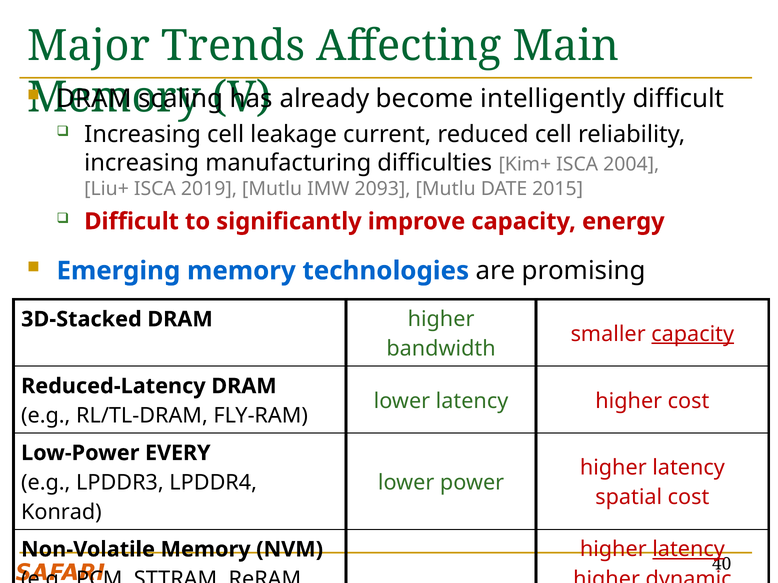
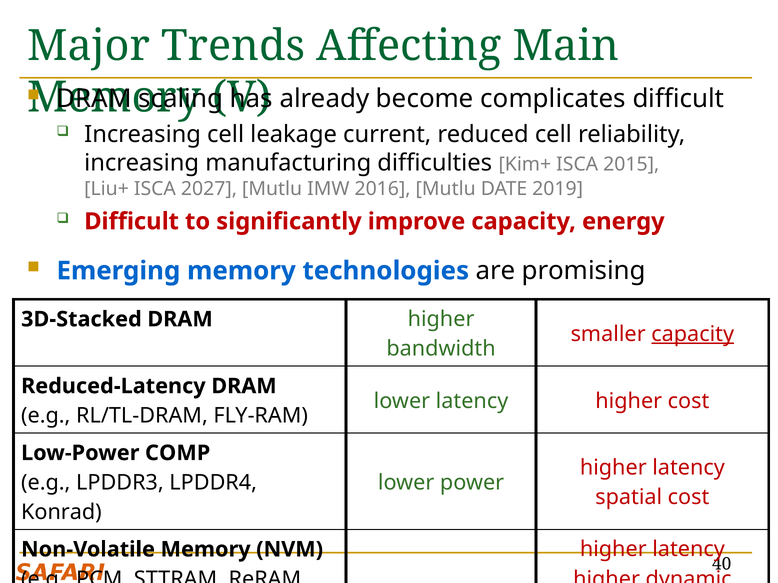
intelligently: intelligently -> complicates
2004: 2004 -> 2015
2019: 2019 -> 2027
2093: 2093 -> 2016
2015: 2015 -> 2019
EVERY: EVERY -> COMP
latency at (689, 550) underline: present -> none
